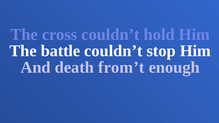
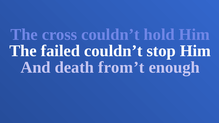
battle: battle -> failed
